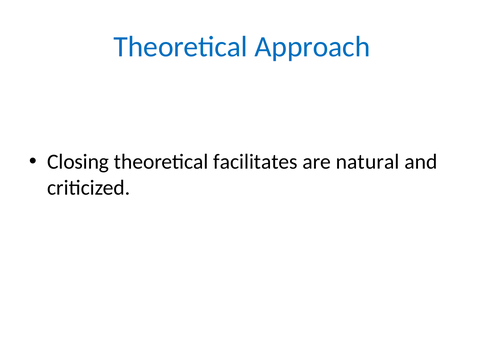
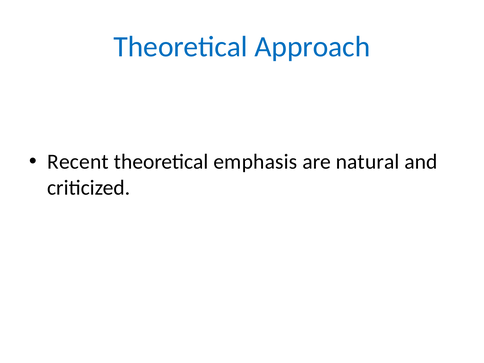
Closing: Closing -> Recent
facilitates: facilitates -> emphasis
